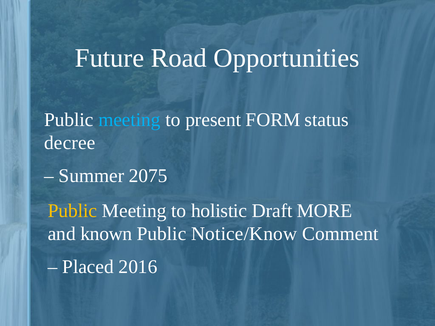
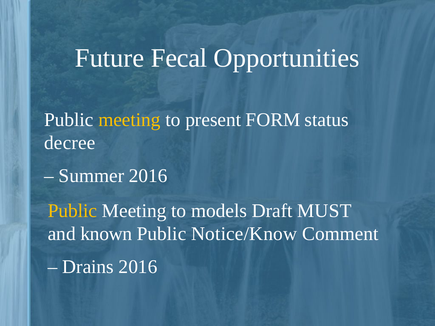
Road: Road -> Fecal
meeting at (129, 120) colour: light blue -> yellow
Summer 2075: 2075 -> 2016
holistic: holistic -> models
MORE: MORE -> MUST
Placed: Placed -> Drains
